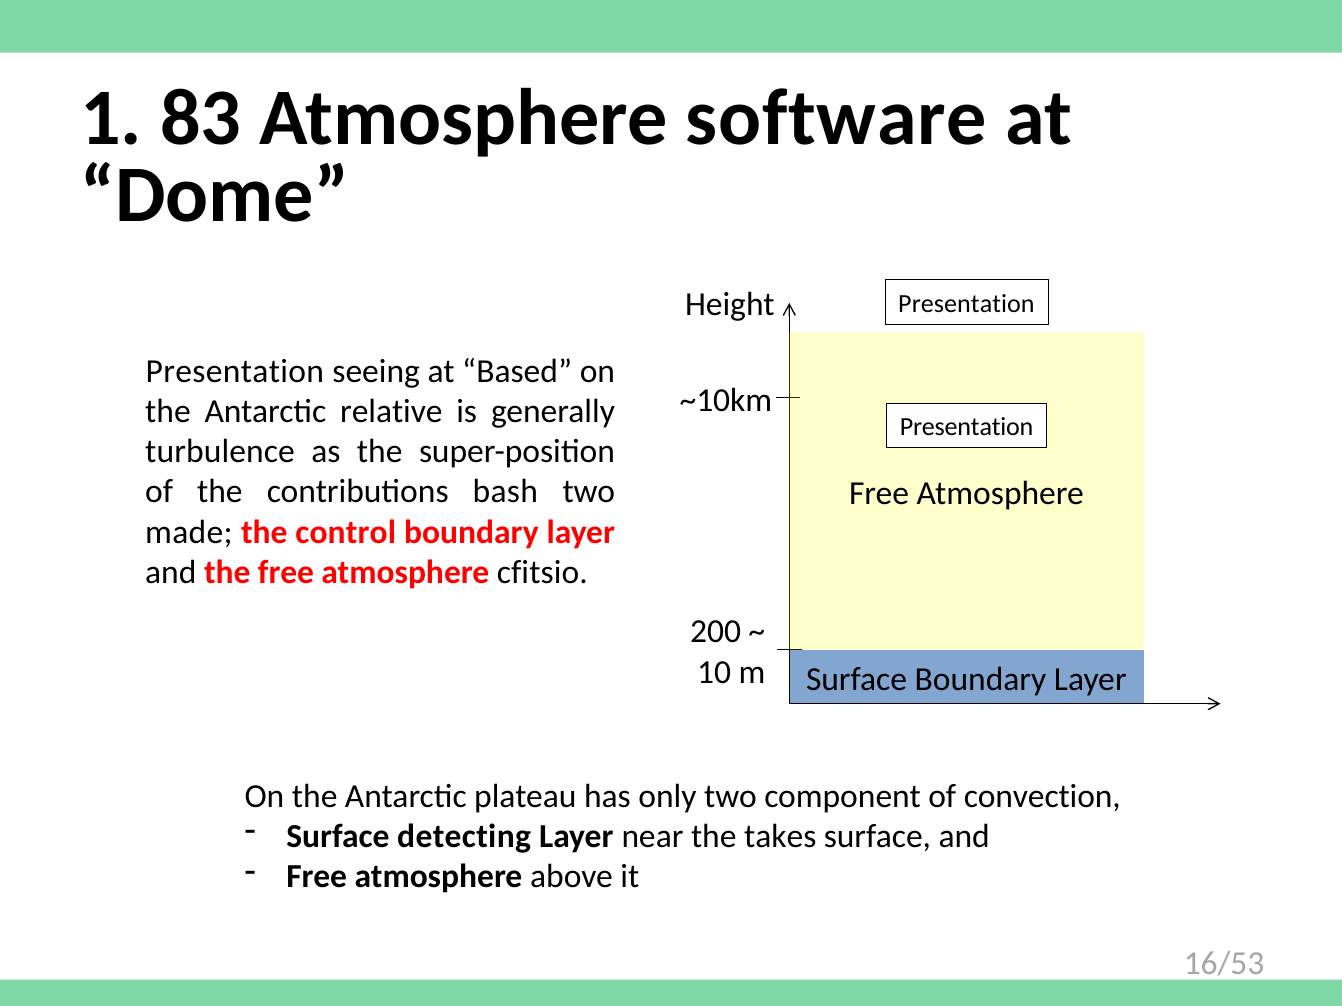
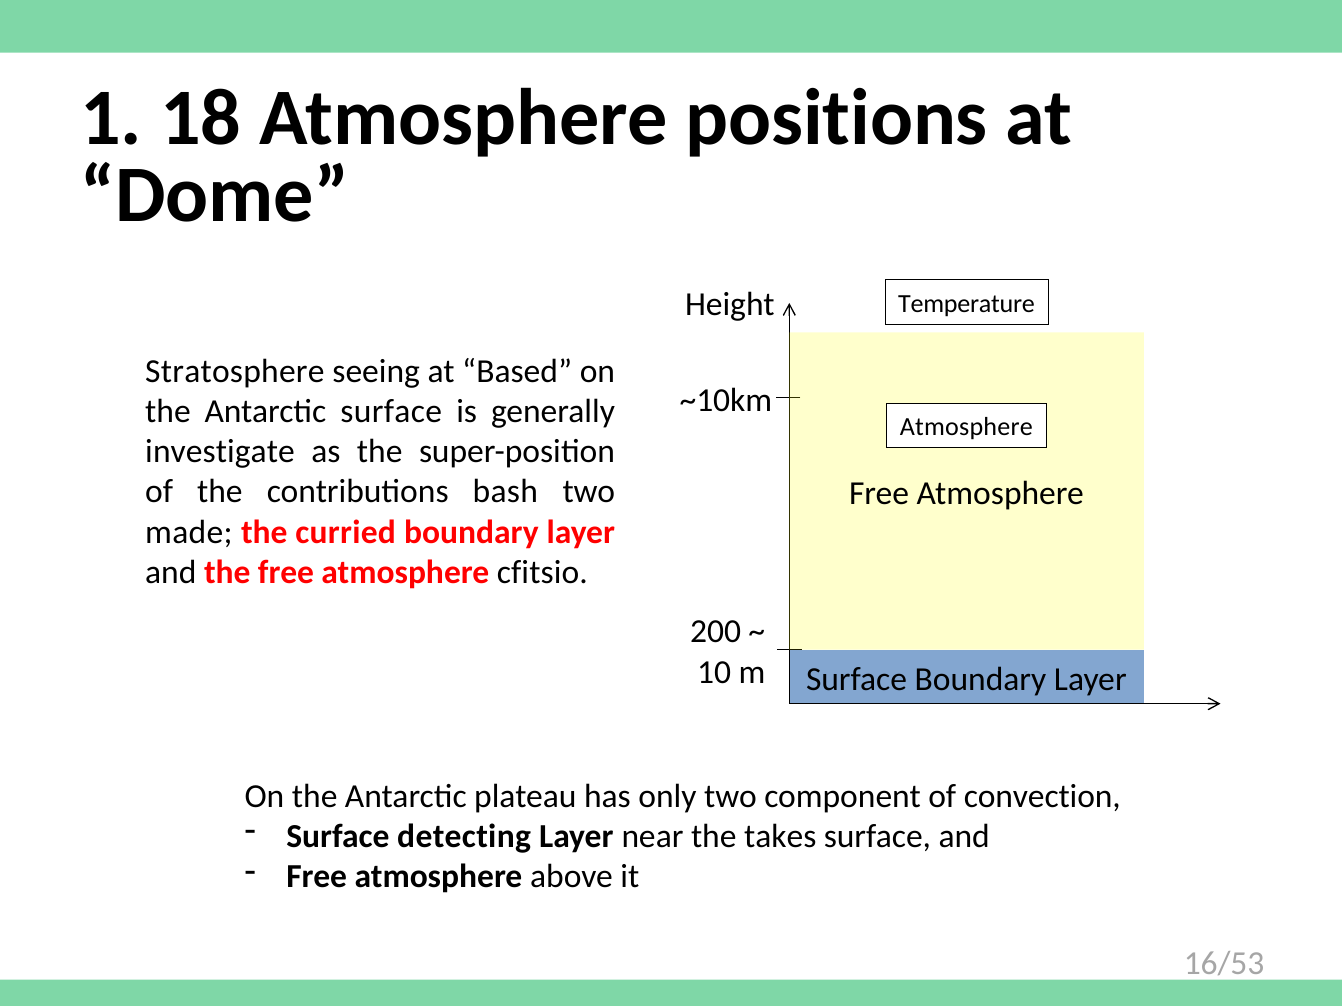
83: 83 -> 18
software: software -> positions
Height Presentation: Presentation -> Temperature
Presentation at (235, 371): Presentation -> Stratosphere
Antarctic relative: relative -> surface
Presentation at (967, 427): Presentation -> Atmosphere
turbulence: turbulence -> investigate
control: control -> curried
